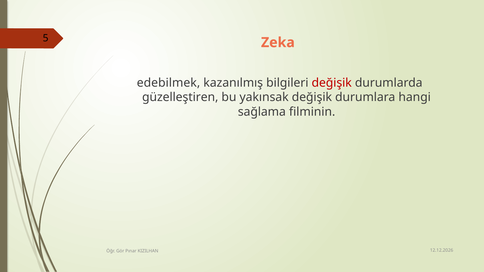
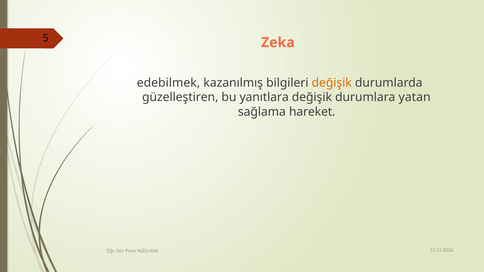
değişik at (332, 83) colour: red -> orange
yakınsak: yakınsak -> yanıtlara
hangi: hangi -> yatan
filminin: filminin -> hareket
